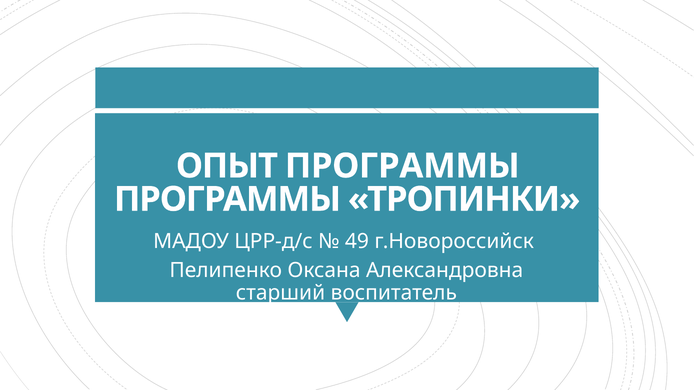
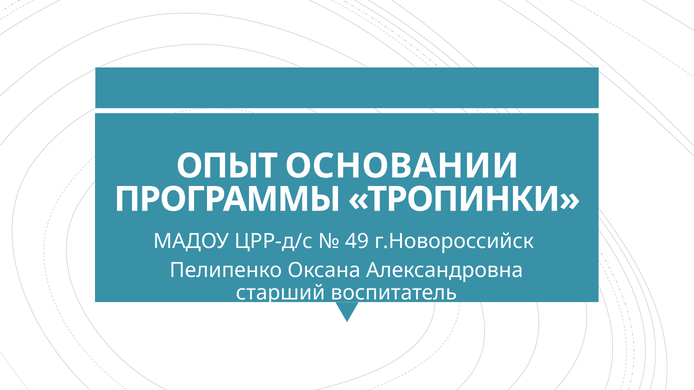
ОПЫТ ПРОГРАММЫ: ПРОГРАММЫ -> ОСНОВАНИИ
